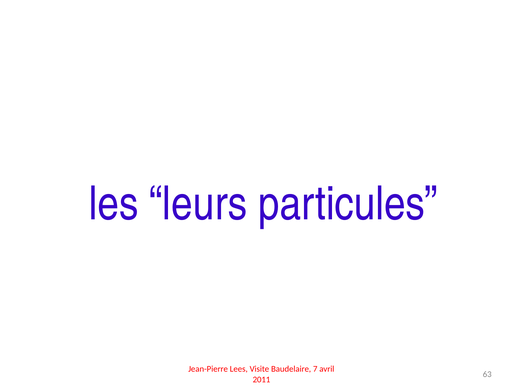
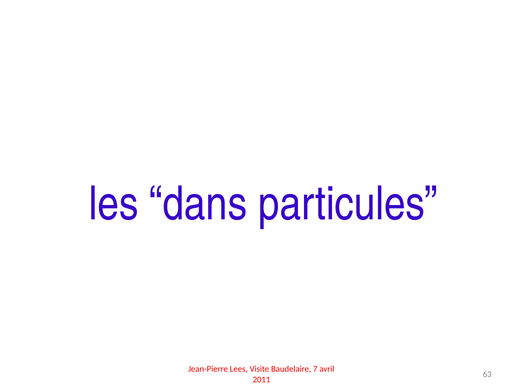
leurs: leurs -> dans
